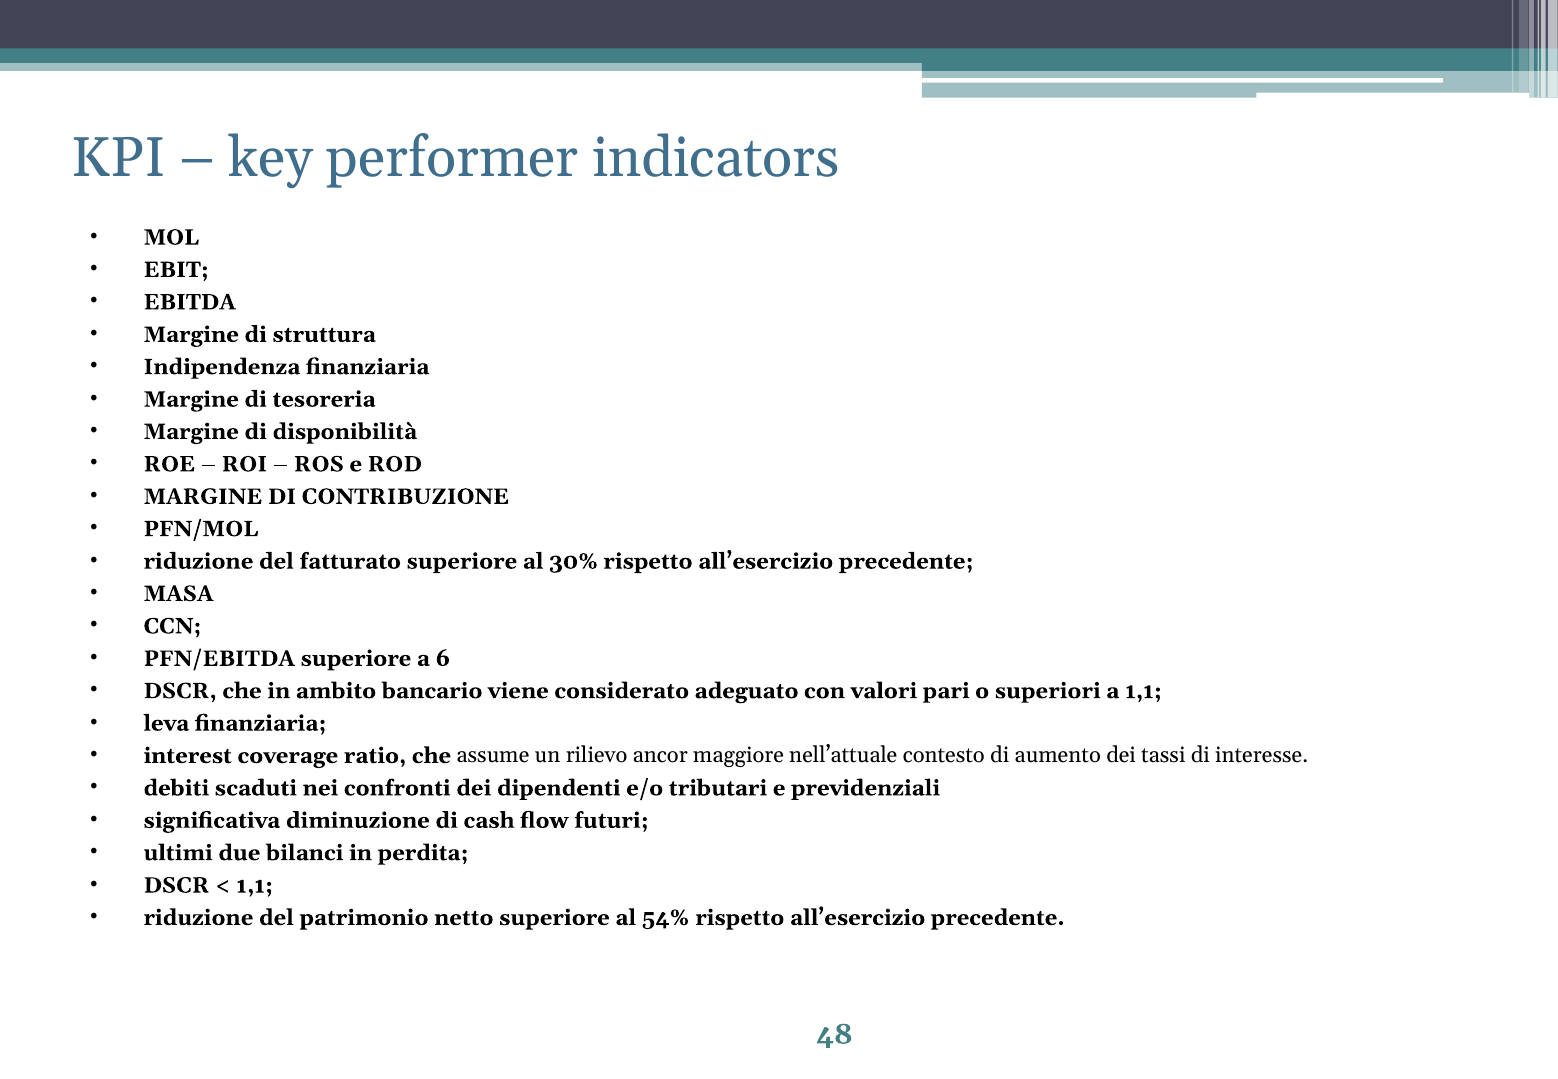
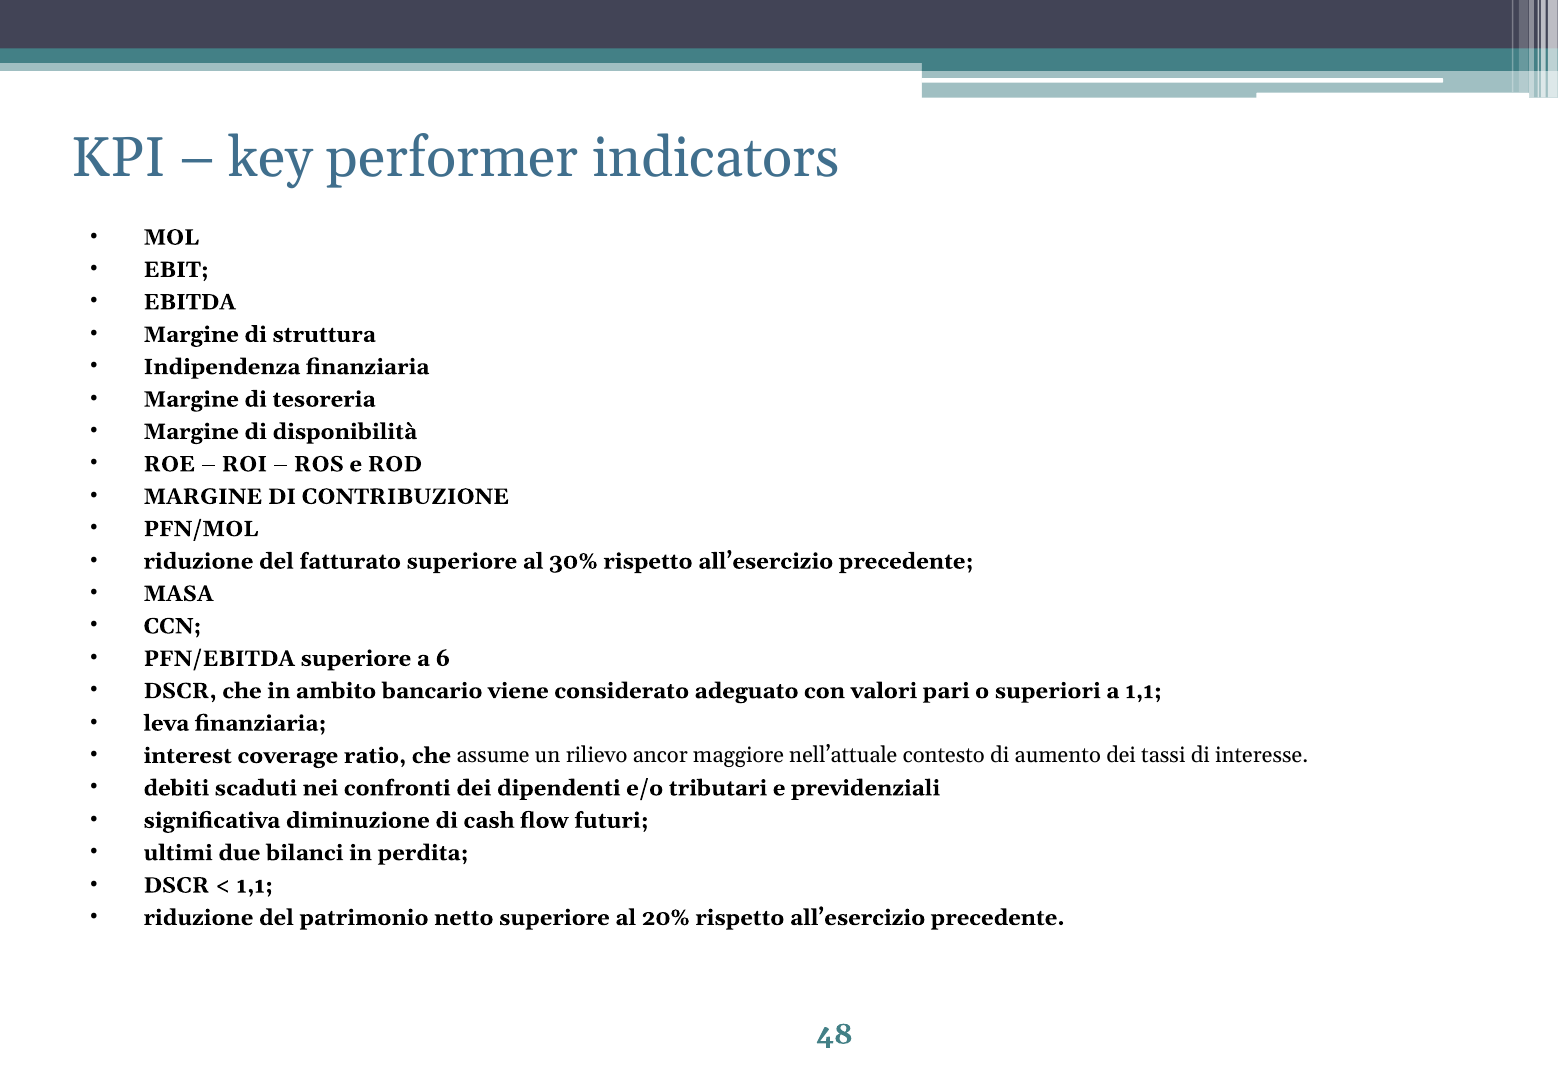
54%: 54% -> 20%
